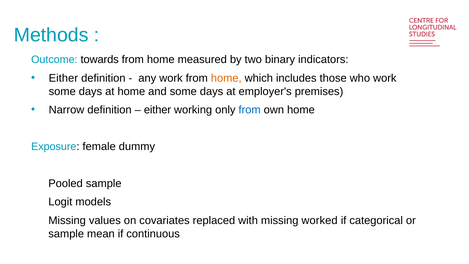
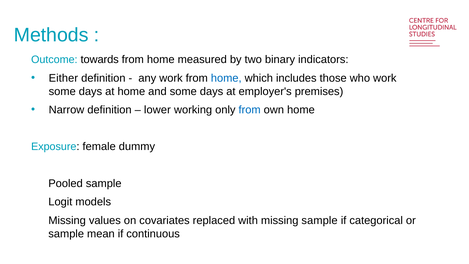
home at (226, 78) colour: orange -> blue
either at (157, 110): either -> lower
missing worked: worked -> sample
